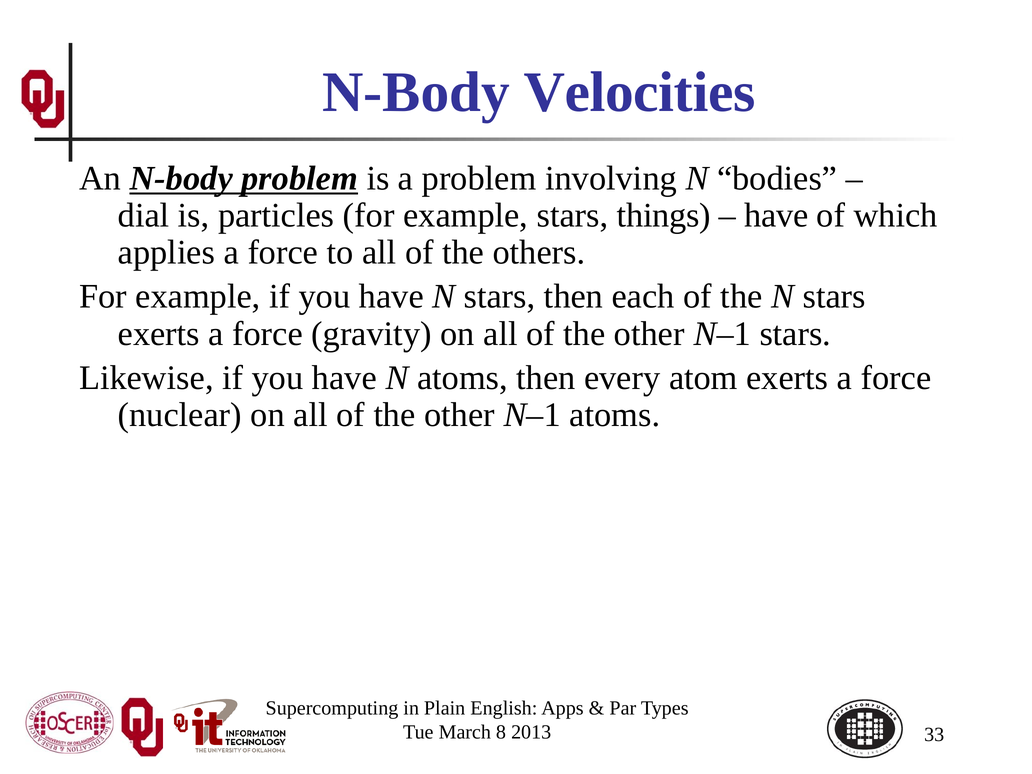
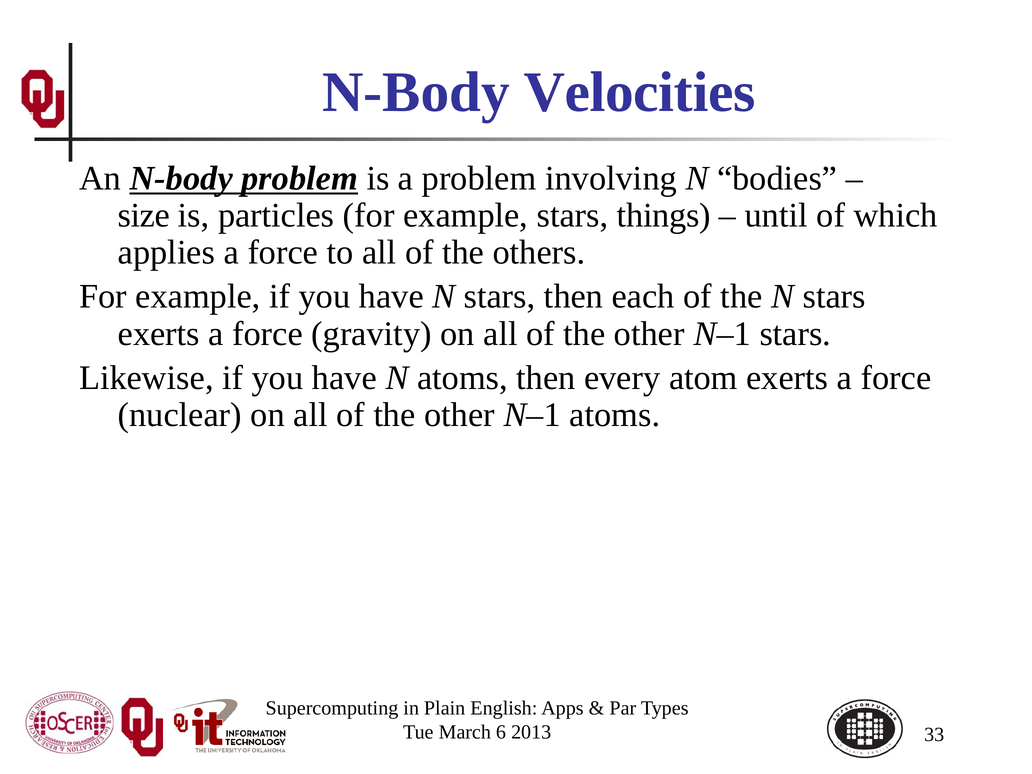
dial: dial -> size
have at (776, 215): have -> until
8: 8 -> 6
